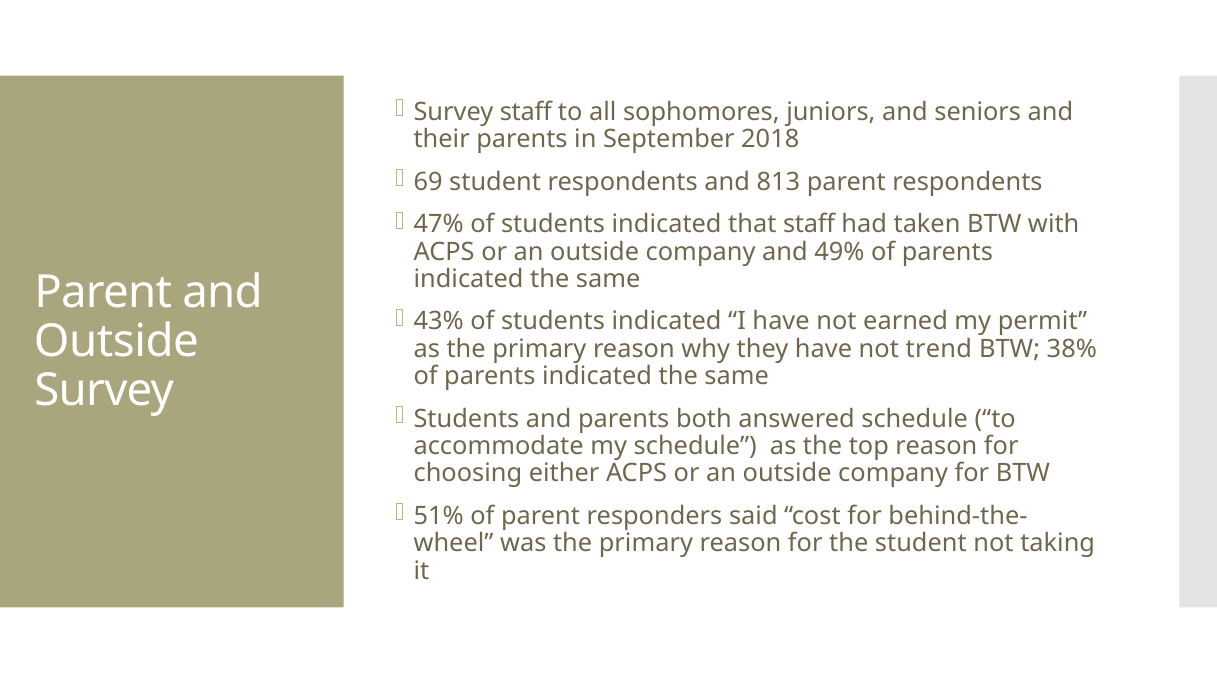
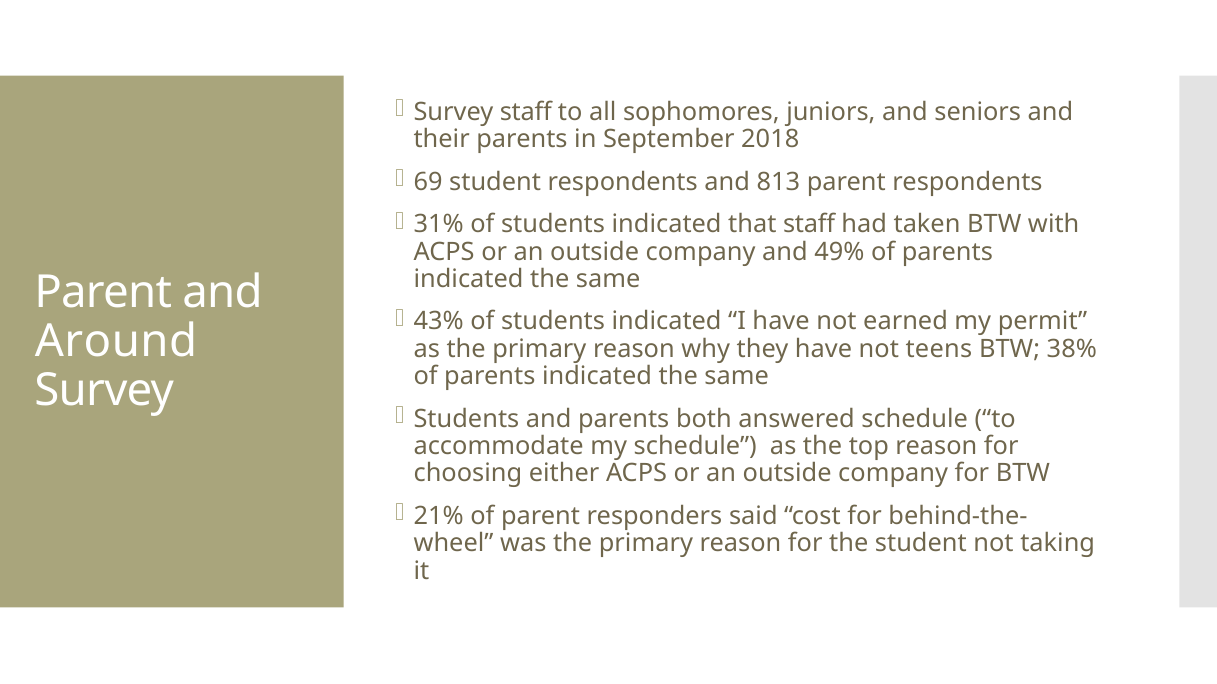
47%: 47% -> 31%
Outside at (116, 342): Outside -> Around
trend: trend -> teens
51%: 51% -> 21%
